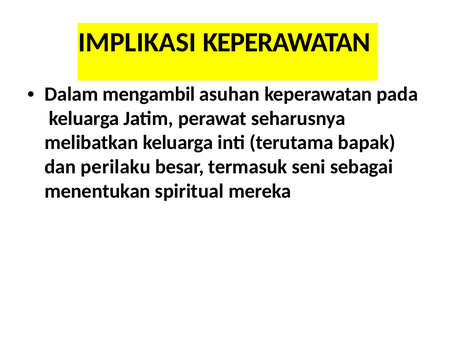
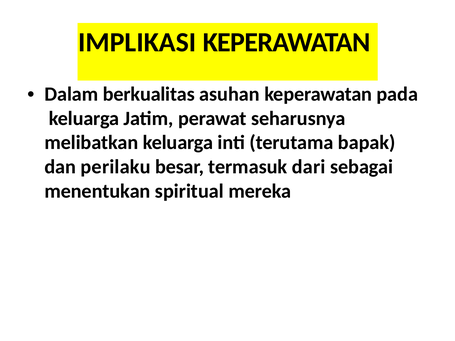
mengambil: mengambil -> berkualitas
seni: seni -> dari
